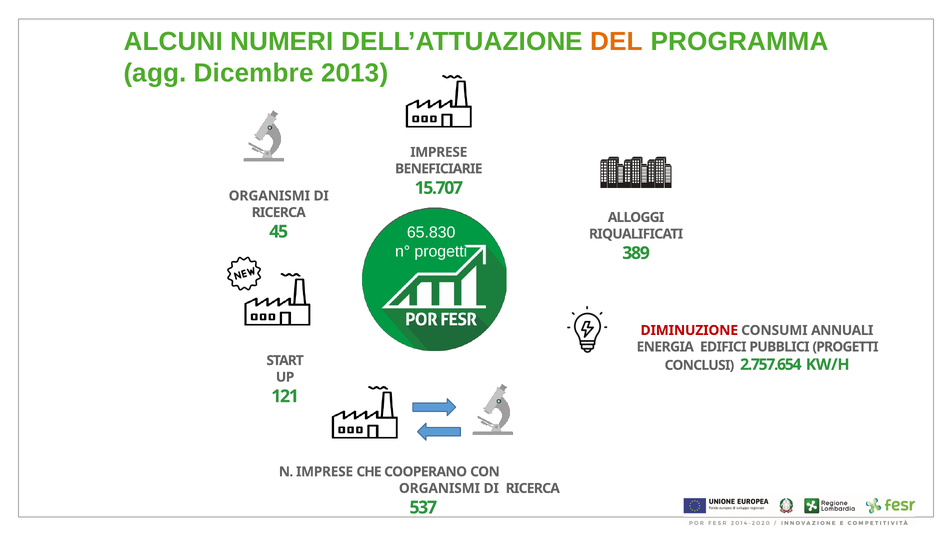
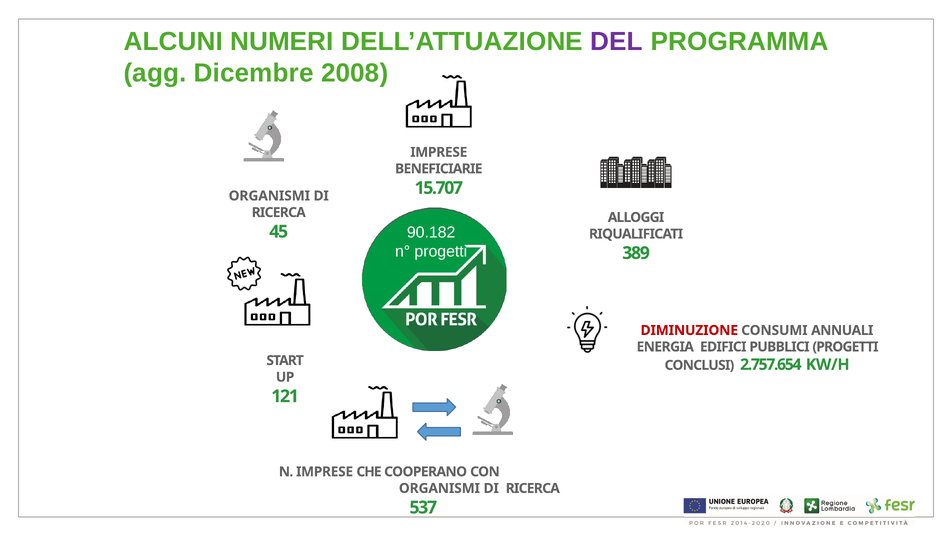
DEL colour: orange -> purple
2013: 2013 -> 2008
65.830: 65.830 -> 90.182
